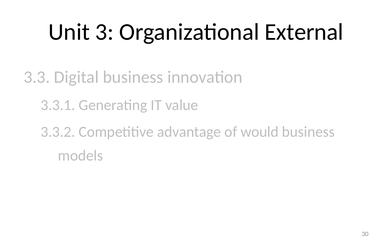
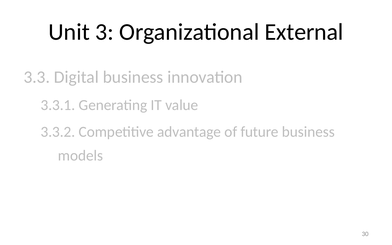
would: would -> future
